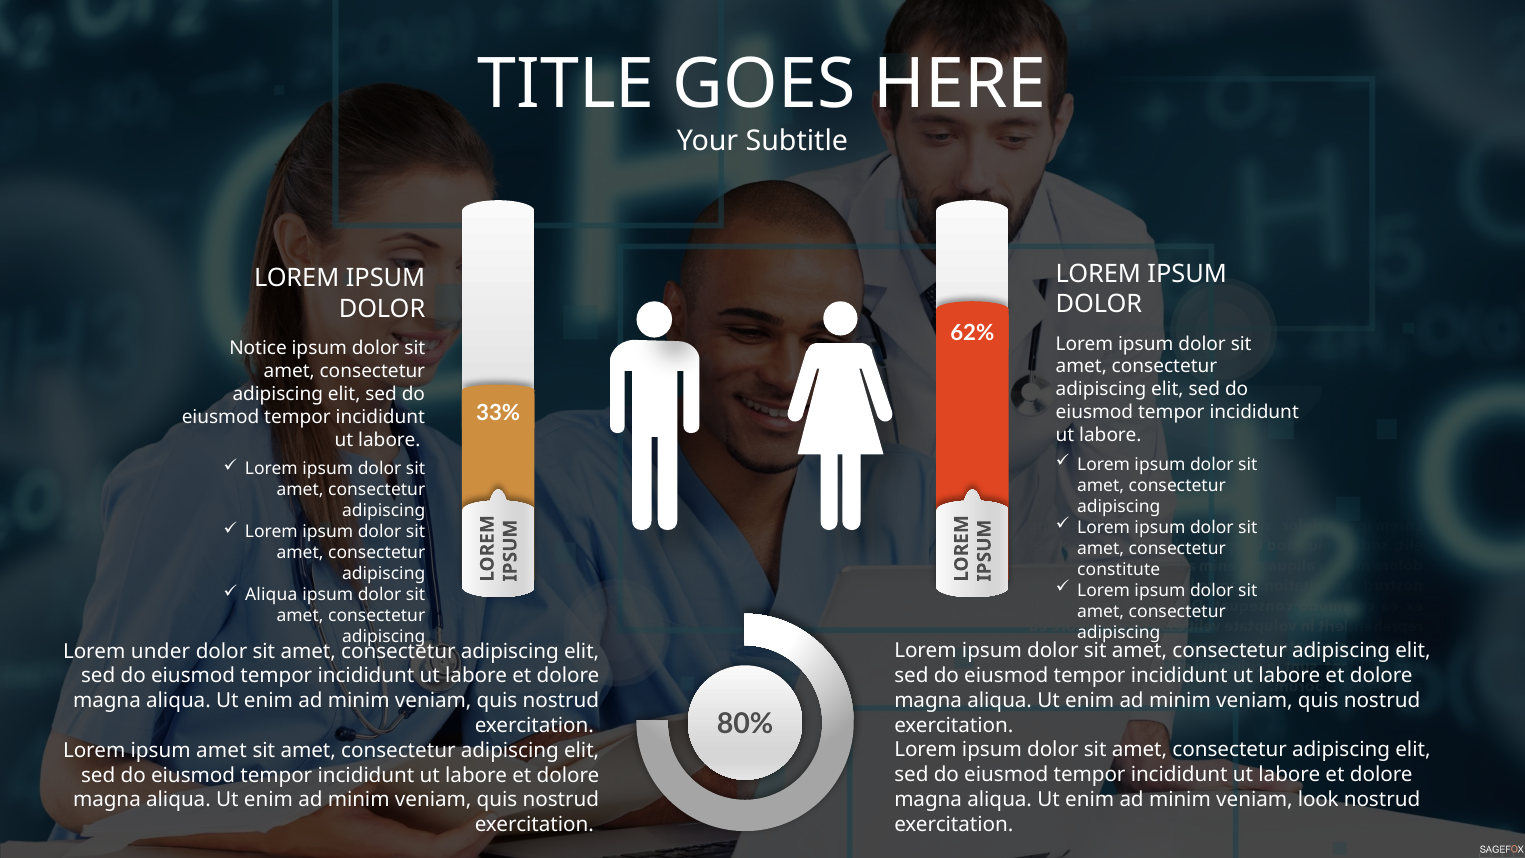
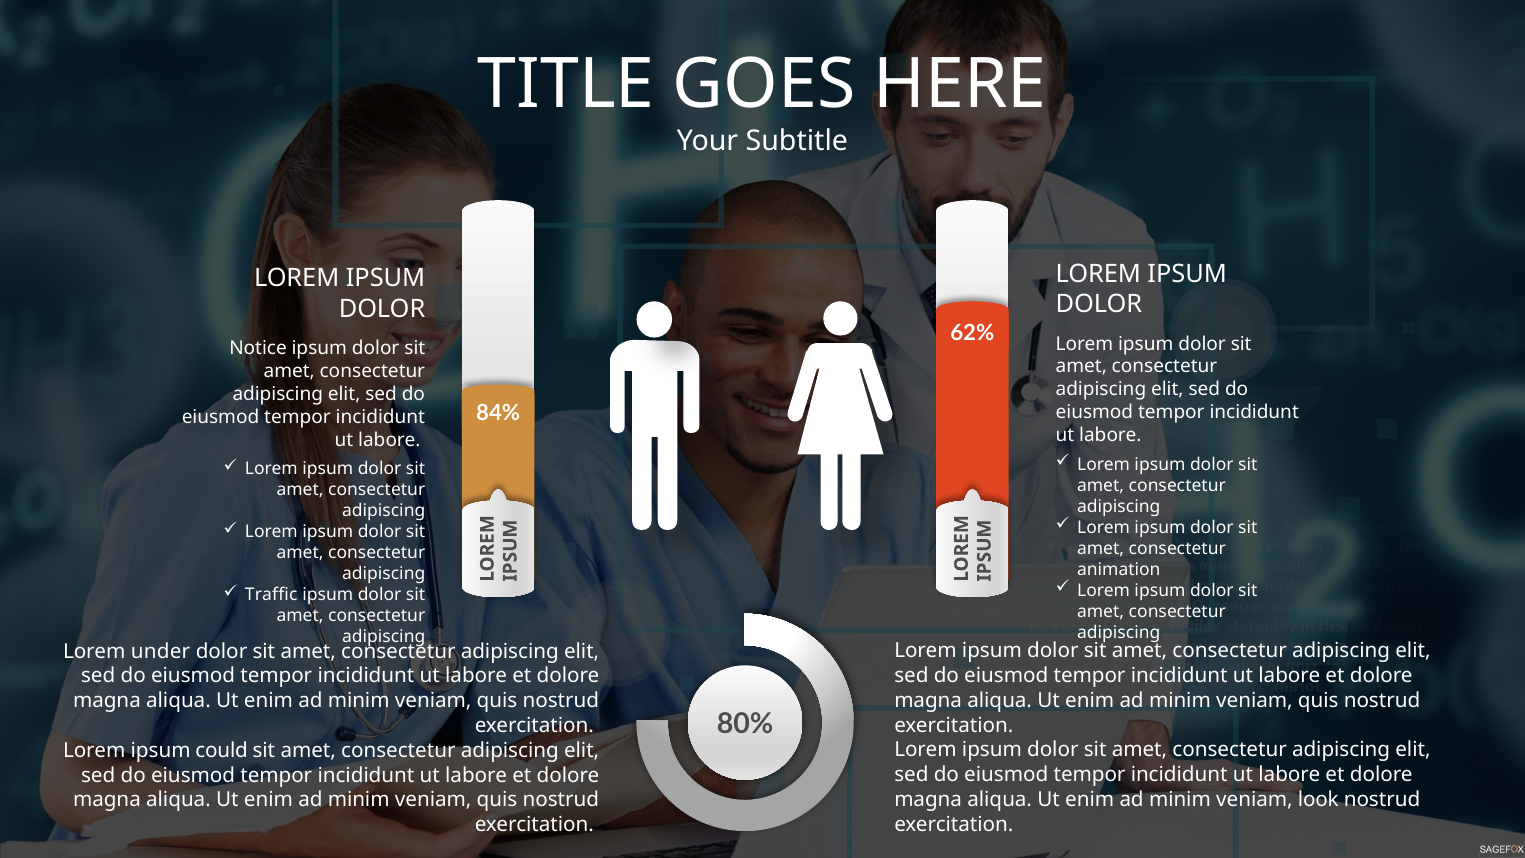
33%: 33% -> 84%
constitute: constitute -> animation
Aliqua at (271, 595): Aliqua -> Traffic
ipsum amet: amet -> could
